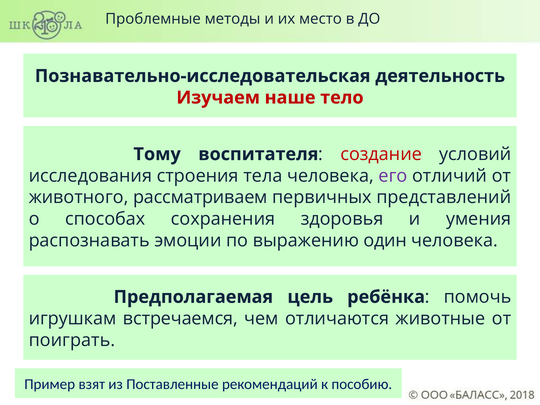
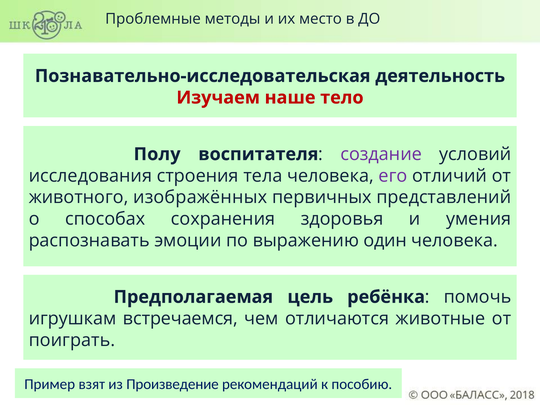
Тому: Тому -> Полу
создание colour: red -> purple
рассматриваем: рассматриваем -> изображённых
Поставленные: Поставленные -> Произведение
